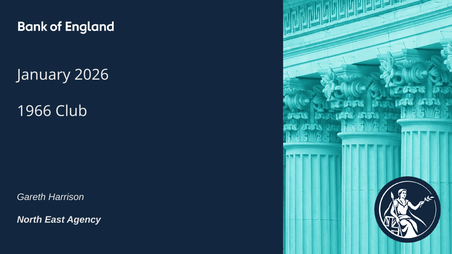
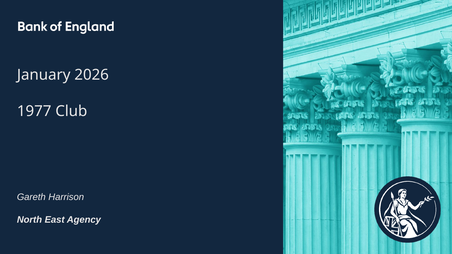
1966: 1966 -> 1977
